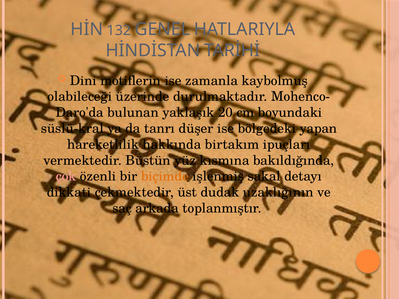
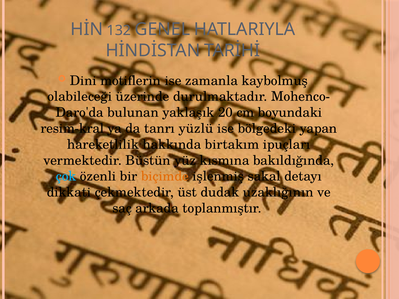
süslü-kral: süslü-kral -> resim-kral
düşer: düşer -> yüzlü
çok colour: pink -> light blue
